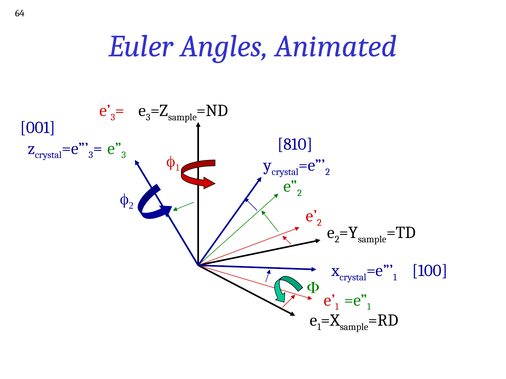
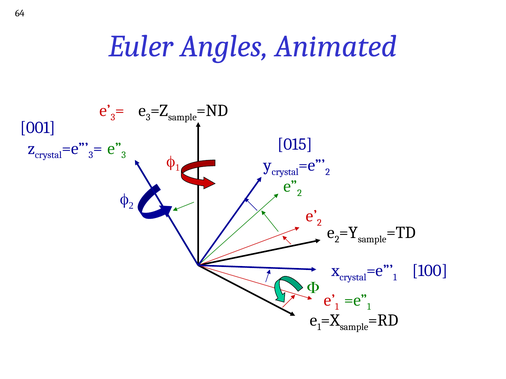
810: 810 -> 015
